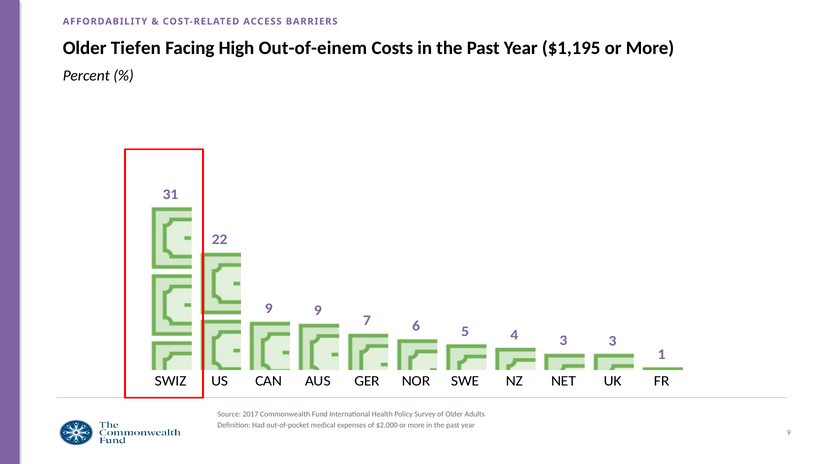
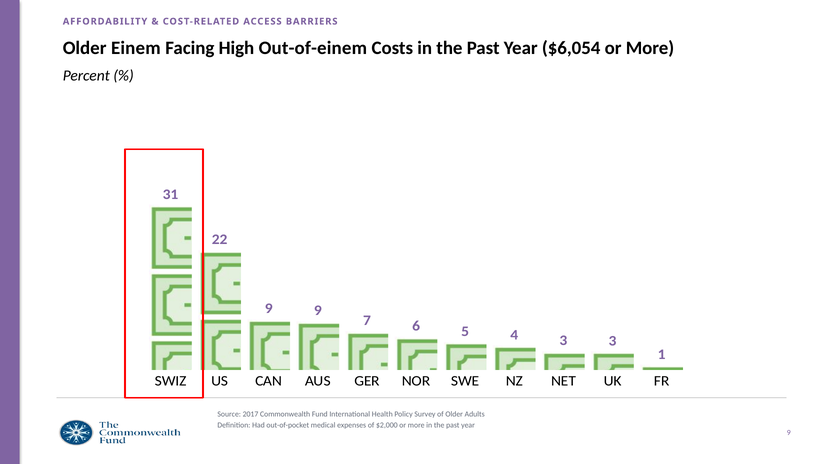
Tiefen: Tiefen -> Einem
$1,195: $1,195 -> $6,054
